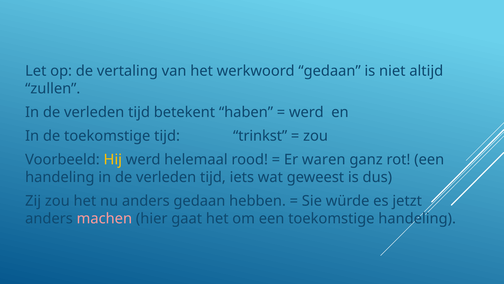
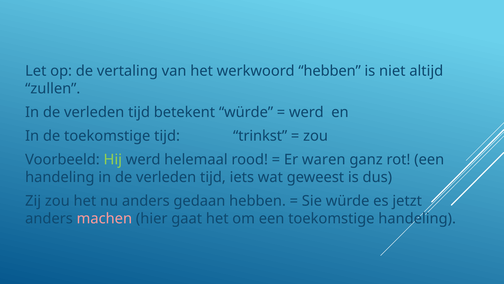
werkwoord gedaan: gedaan -> hebben
betekent haben: haben -> würde
Hij colour: yellow -> light green
